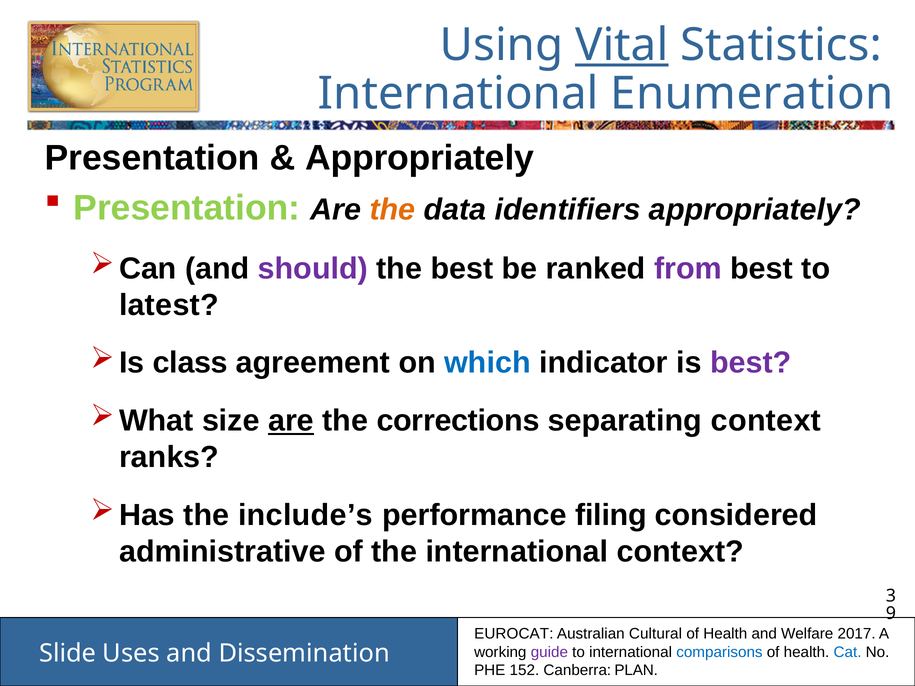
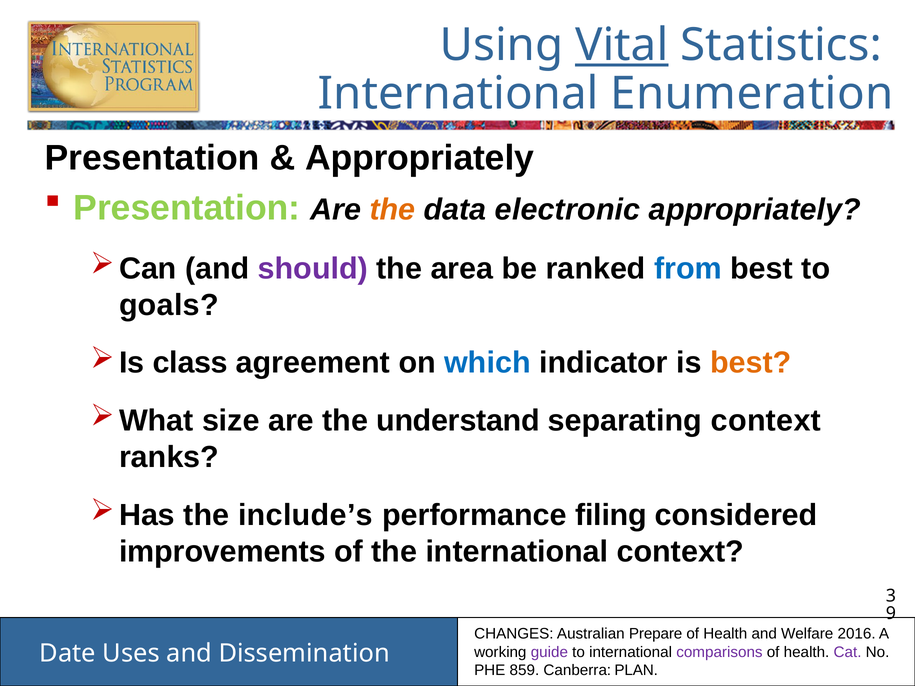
identifiers: identifiers -> electronic
the best: best -> area
from colour: purple -> blue
latest: latest -> goals
best at (751, 363) colour: purple -> orange
are at (291, 421) underline: present -> none
corrections: corrections -> understand
administrative: administrative -> improvements
EUROCAT: EUROCAT -> CHANGES
Cultural: Cultural -> Prepare
2017: 2017 -> 2016
comparisons colour: blue -> purple
Cat colour: blue -> purple
Slide: Slide -> Date
152: 152 -> 859
